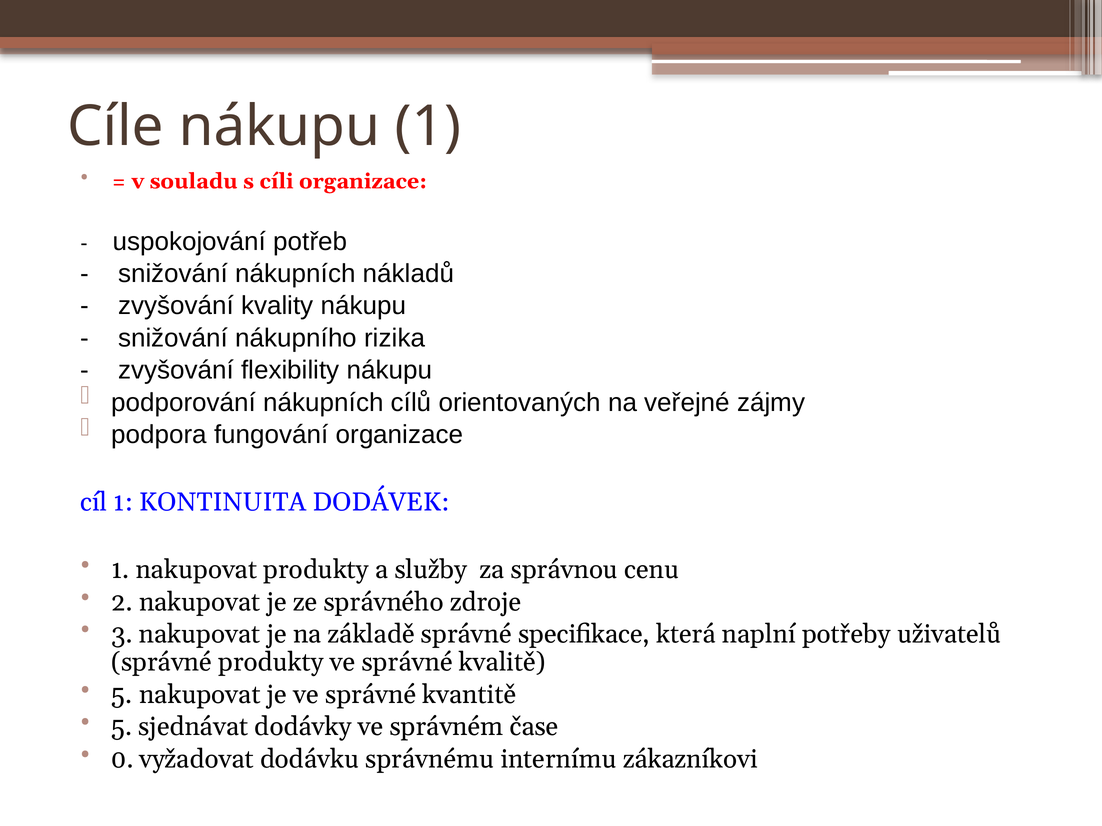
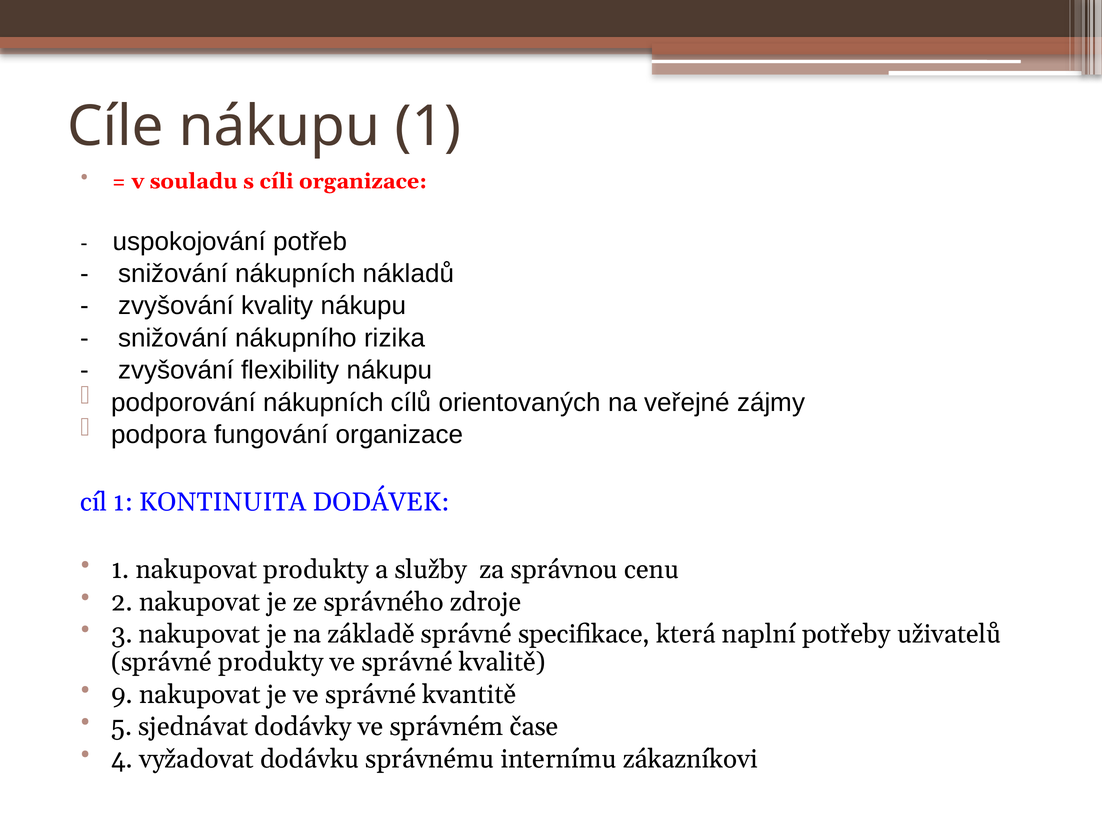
5 at (122, 695): 5 -> 9
0: 0 -> 4
